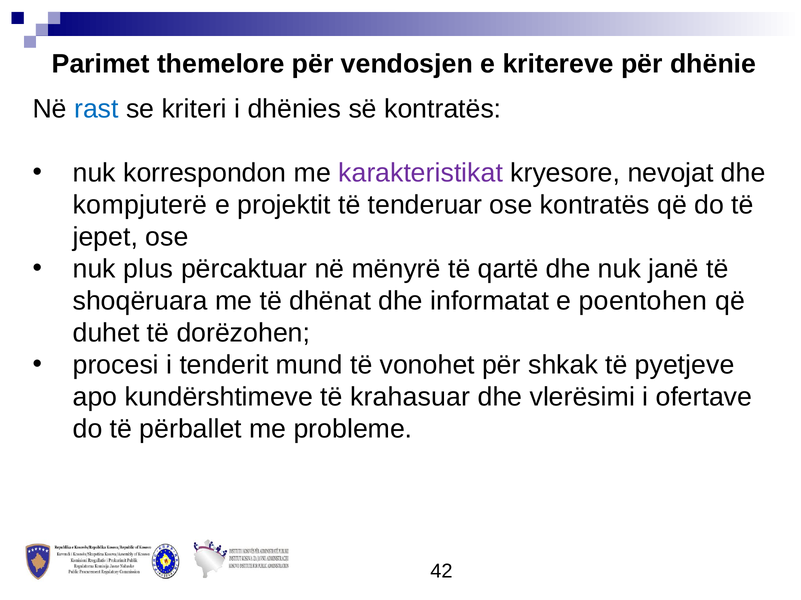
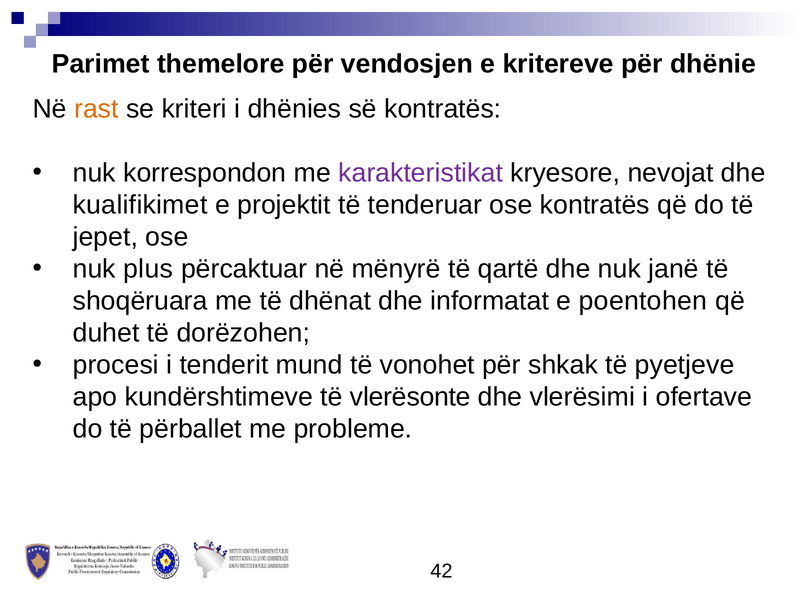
rast colour: blue -> orange
kompjuterë: kompjuterë -> kualifikimet
krahasuar: krahasuar -> vlerësonte
